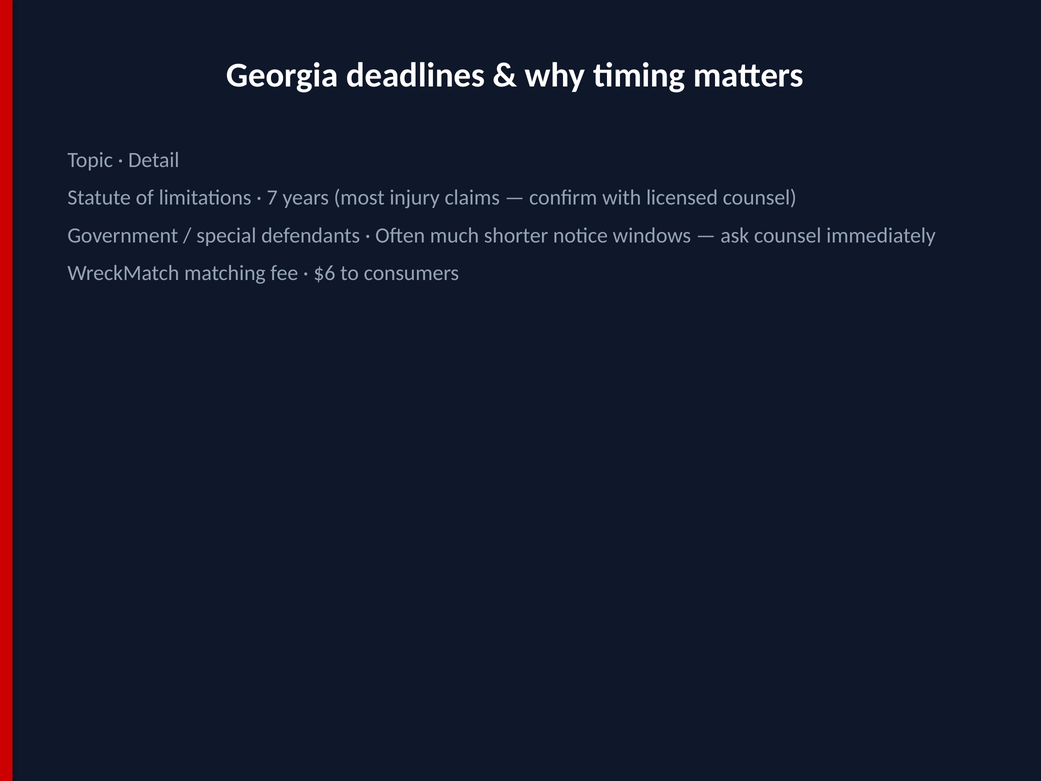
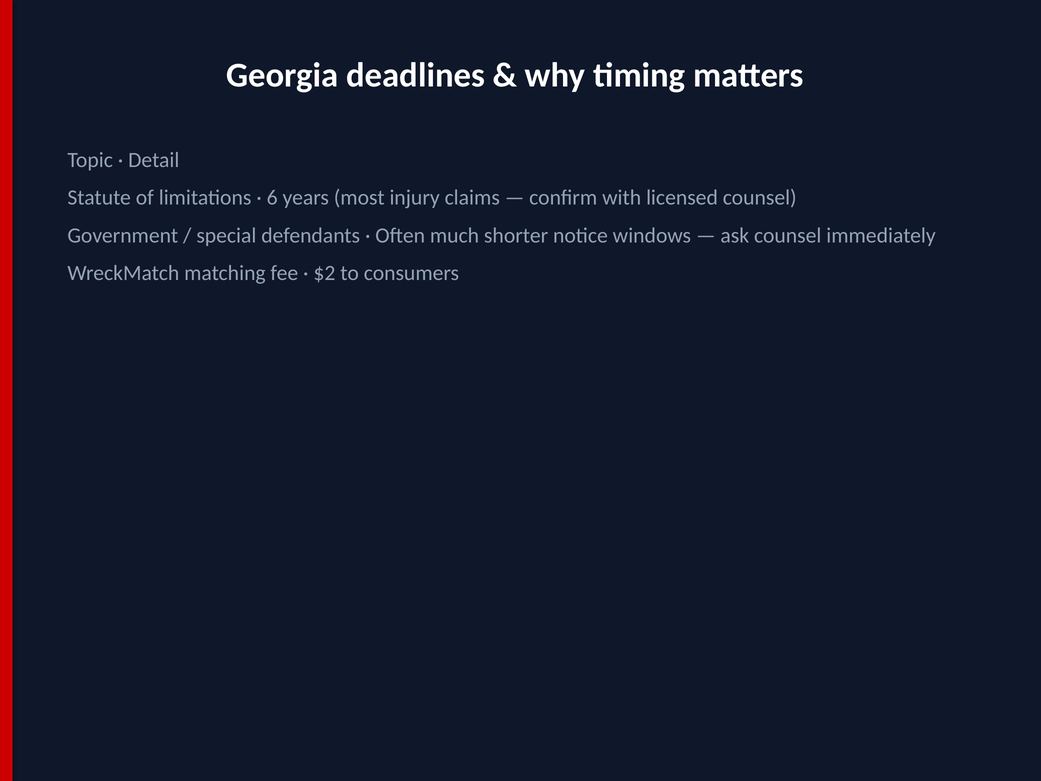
7: 7 -> 6
$6: $6 -> $2
